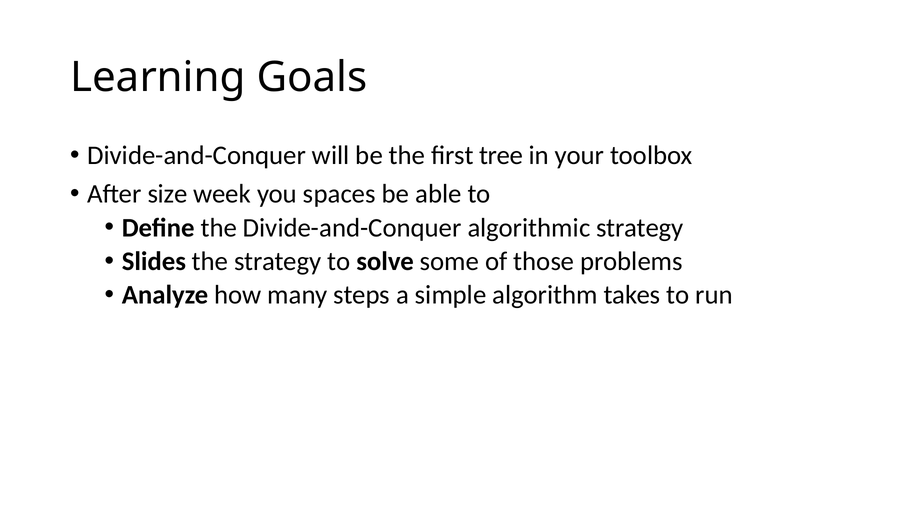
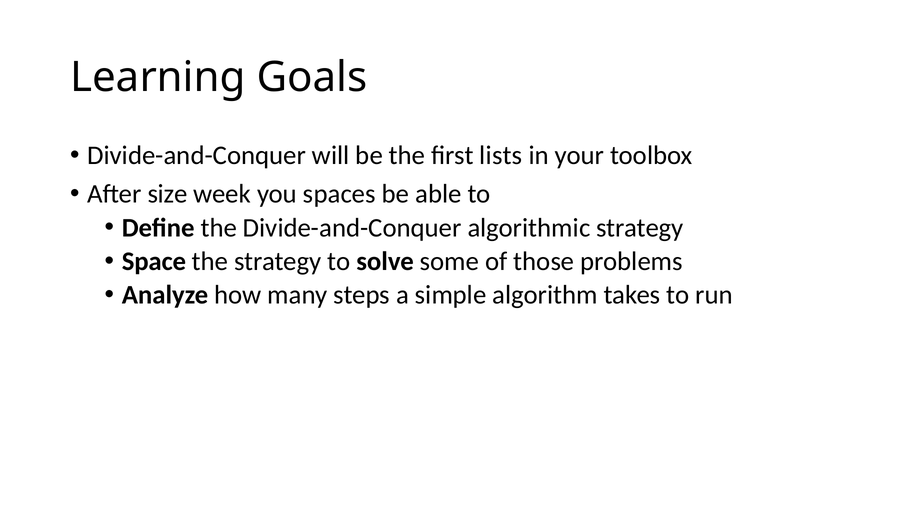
tree: tree -> lists
Slides: Slides -> Space
